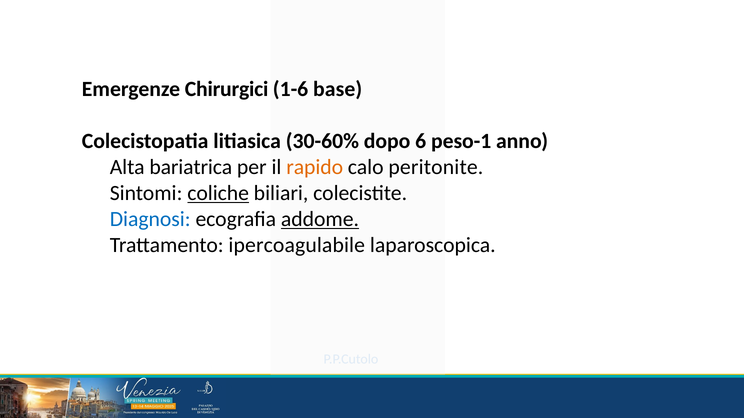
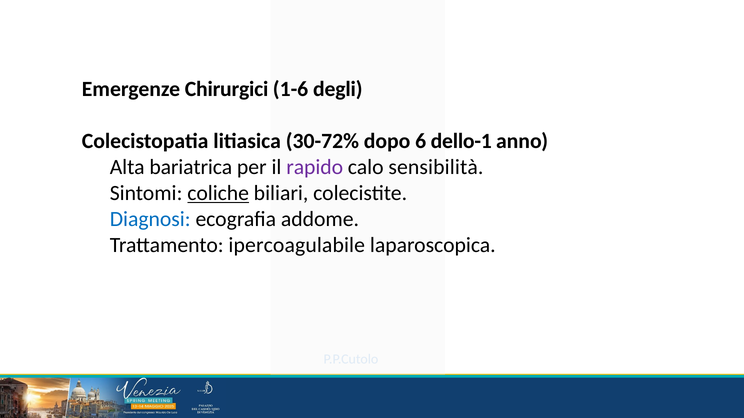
base: base -> degli
30-60%: 30-60% -> 30-72%
peso-1: peso-1 -> dello-1
rapido colour: orange -> purple
peritonite: peritonite -> sensibilità
addome underline: present -> none
